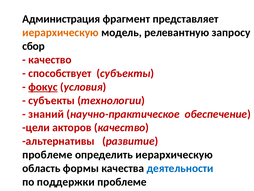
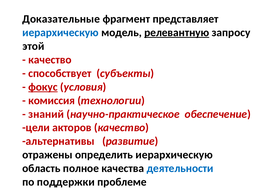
Администрация: Администрация -> Доказательные
иерархическую at (60, 32) colour: orange -> blue
релевантную underline: none -> present
сбор: сбор -> этой
субъекты at (52, 100): субъекты -> комиссия
проблеме at (47, 154): проблеме -> отражены
формы: формы -> полное
